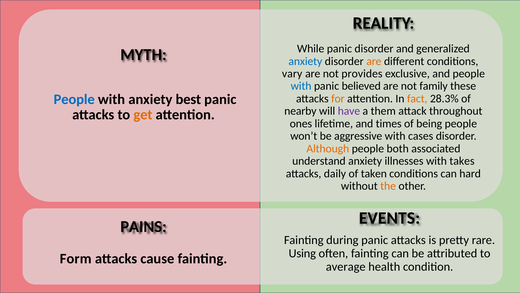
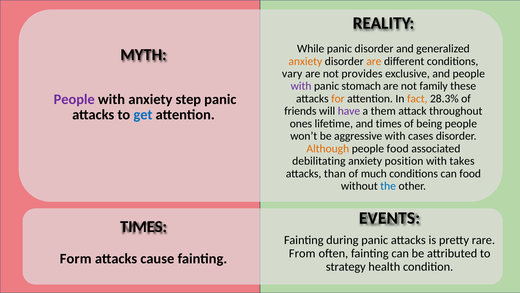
anxiety at (305, 61) colour: blue -> orange
with at (301, 86) colour: blue -> purple
believed: believed -> stomach
People at (74, 99) colour: blue -> purple
best: best -> step
nearby: nearby -> friends
get colour: orange -> blue
people both: both -> food
understand: understand -> debilitating
illnesses: illnesses -> position
daily: daily -> than
taken: taken -> much
can hard: hard -> food
the colour: orange -> blue
PAINS at (143, 226): PAINS -> TIMES
Using: Using -> From
average: average -> strategy
